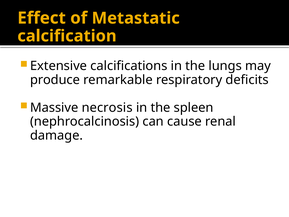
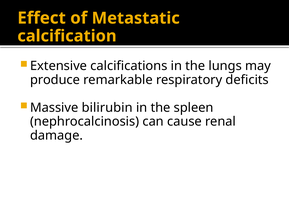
necrosis: necrosis -> bilirubin
